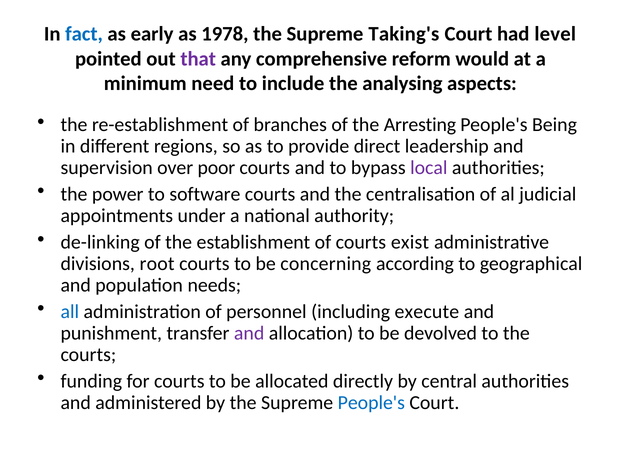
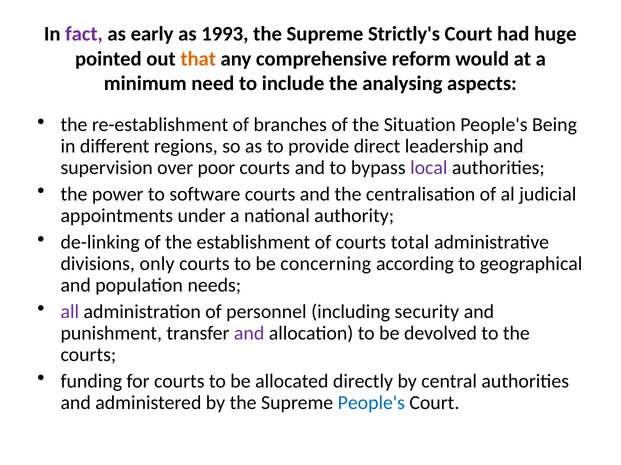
fact colour: blue -> purple
1978: 1978 -> 1993
Taking's: Taking's -> Strictly's
level: level -> huge
that colour: purple -> orange
Arresting: Arresting -> Situation
exist: exist -> total
root: root -> only
all colour: blue -> purple
execute: execute -> security
